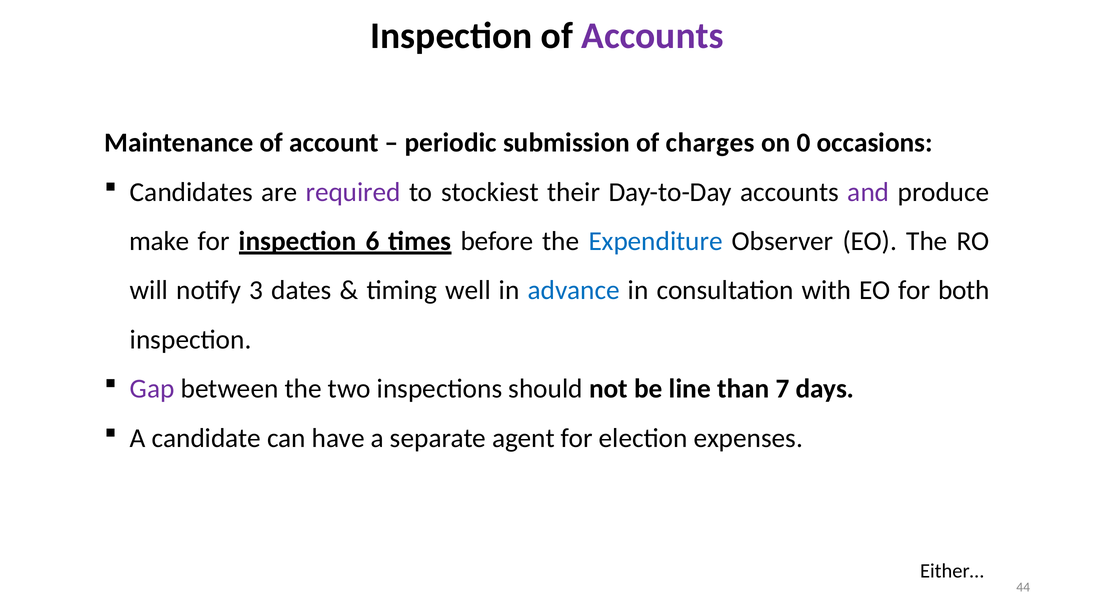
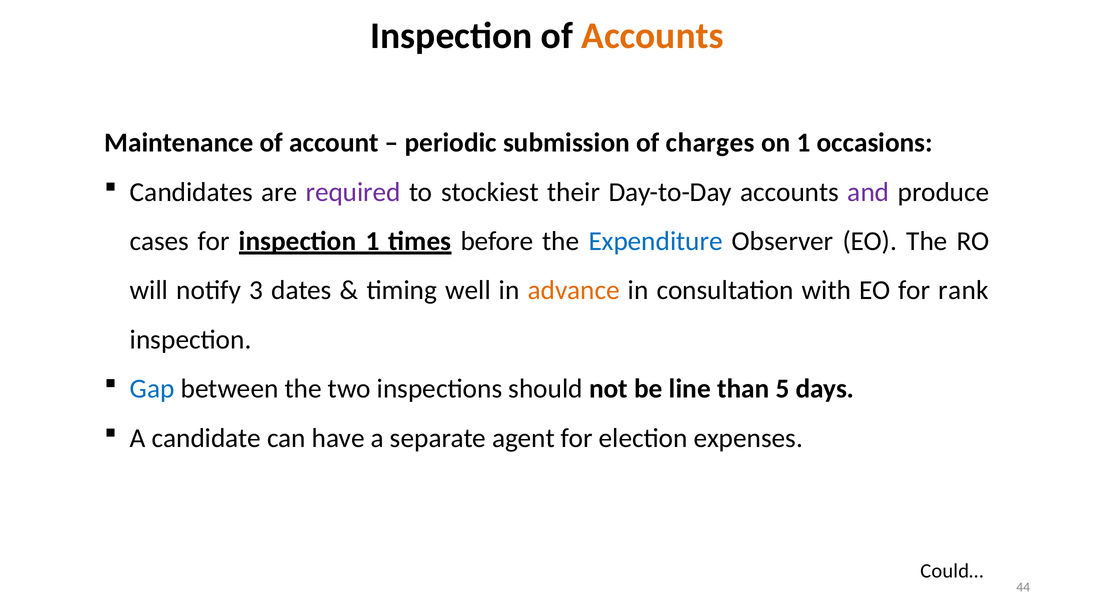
Accounts at (652, 36) colour: purple -> orange
on 0: 0 -> 1
make: make -> cases
inspection 6: 6 -> 1
advance colour: blue -> orange
both: both -> rank
Gap colour: purple -> blue
7: 7 -> 5
Either…: Either… -> Could…
